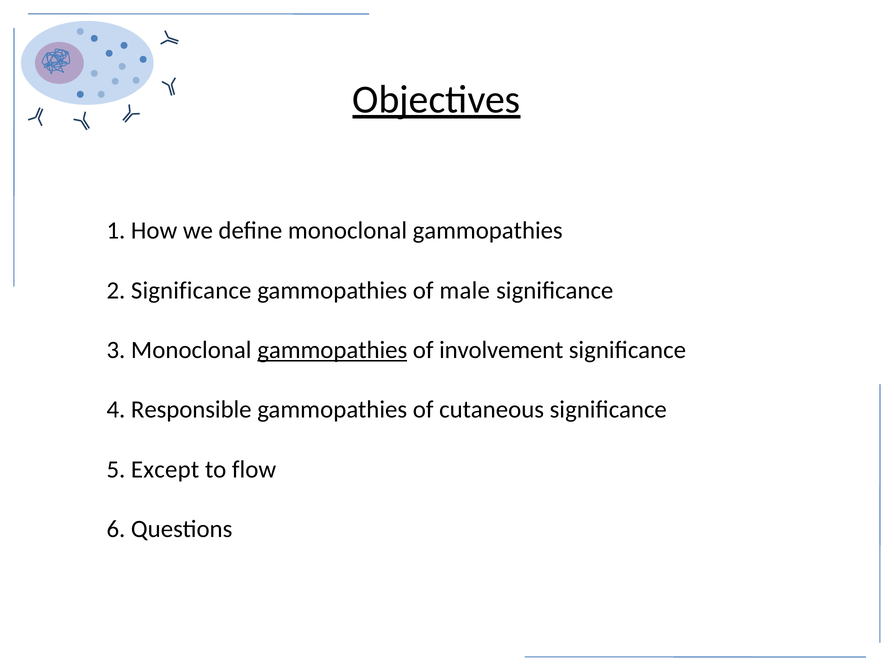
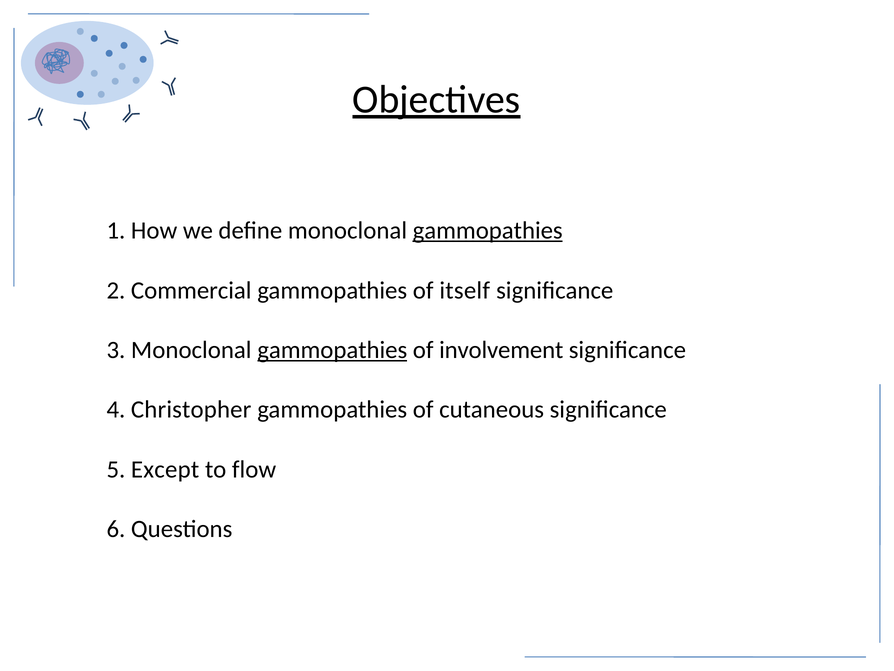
gammopathies at (488, 231) underline: none -> present
2 Significance: Significance -> Commercial
male: male -> itself
Responsible: Responsible -> Christopher
